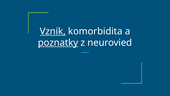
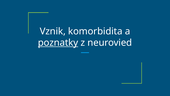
Vznik underline: present -> none
